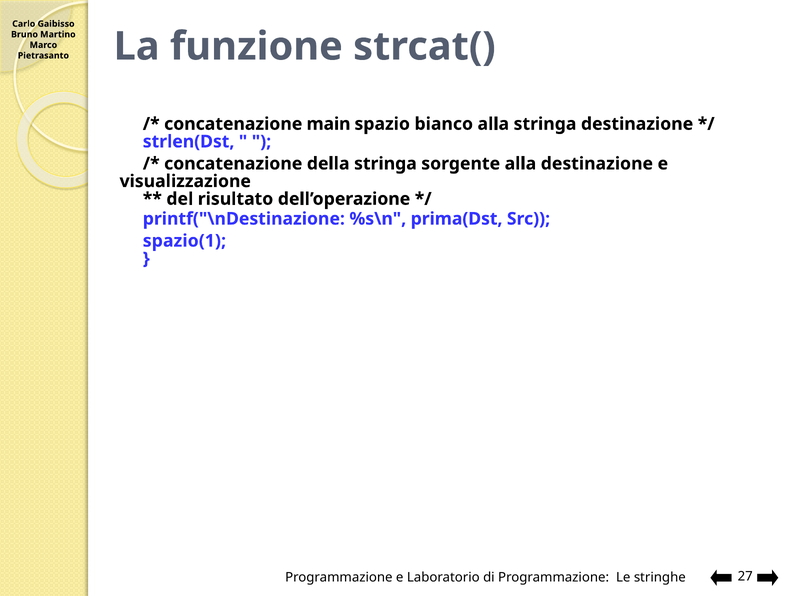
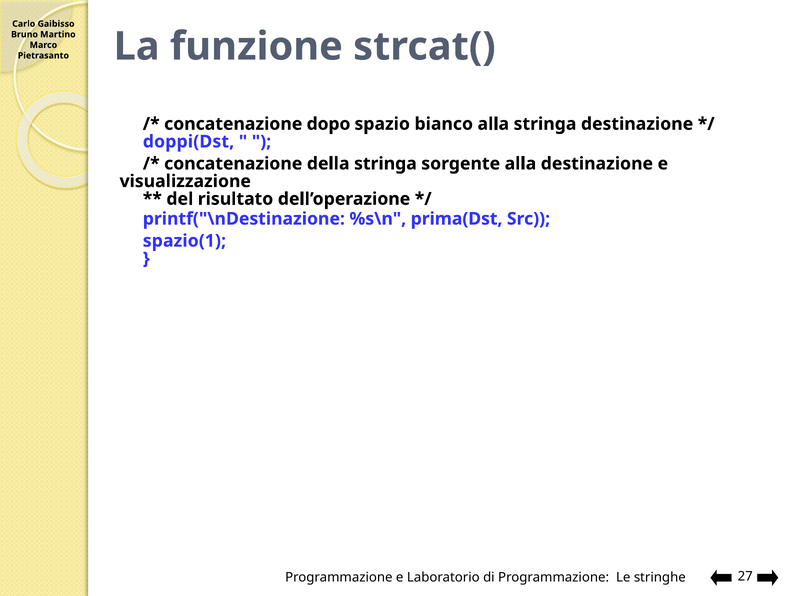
main: main -> dopo
strlen(Dst: strlen(Dst -> doppi(Dst
